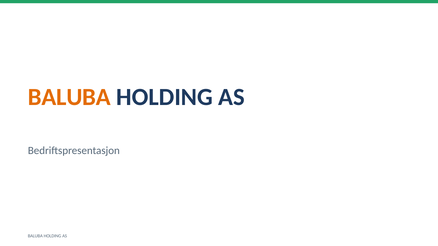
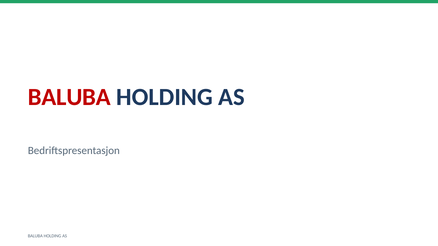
BALUBA at (69, 97) colour: orange -> red
